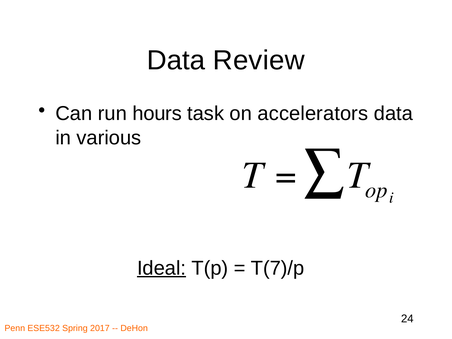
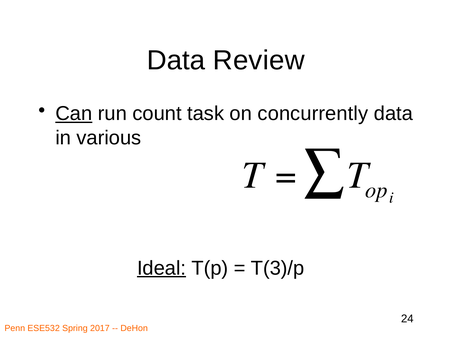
Can underline: none -> present
hours: hours -> count
accelerators: accelerators -> concurrently
T(7)/p: T(7)/p -> T(3)/p
